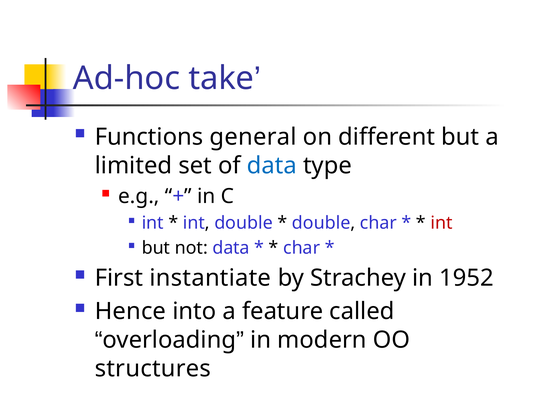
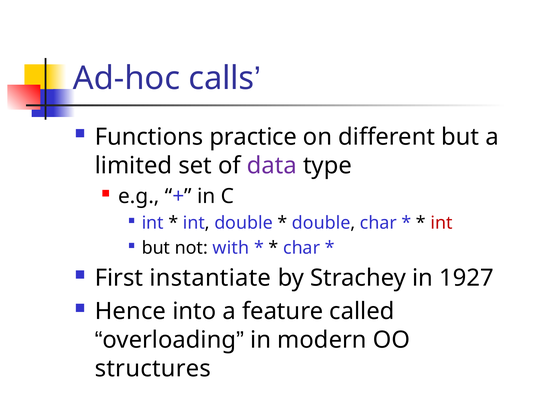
take: take -> calls
general: general -> practice
data at (272, 166) colour: blue -> purple
not data: data -> with
1952: 1952 -> 1927
